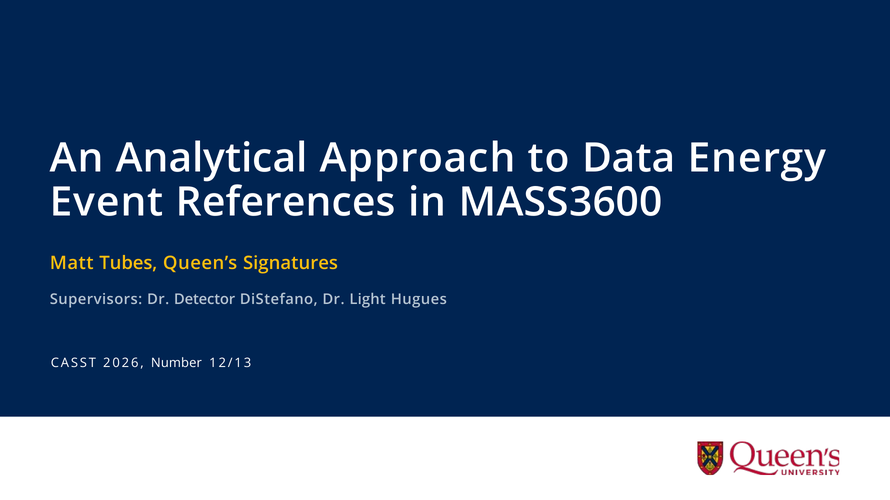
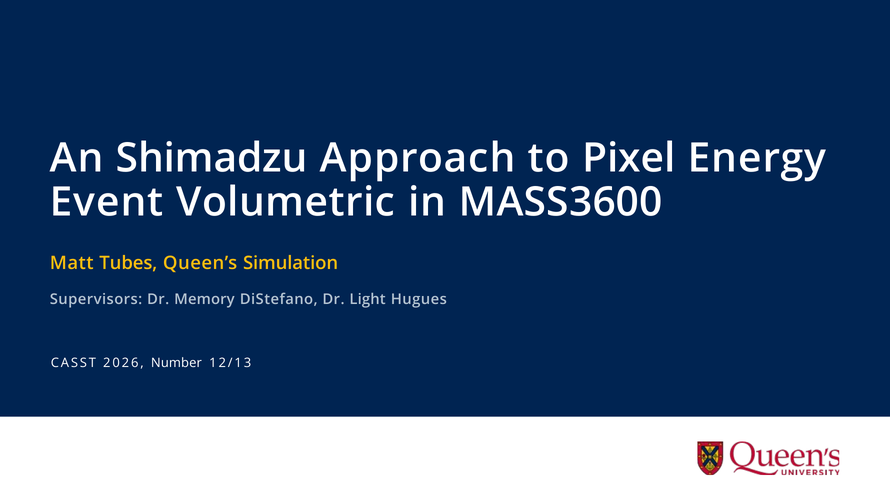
Analytical: Analytical -> Shimadzu
Data: Data -> Pixel
References: References -> Volumetric
Signatures: Signatures -> Simulation
Detector: Detector -> Memory
